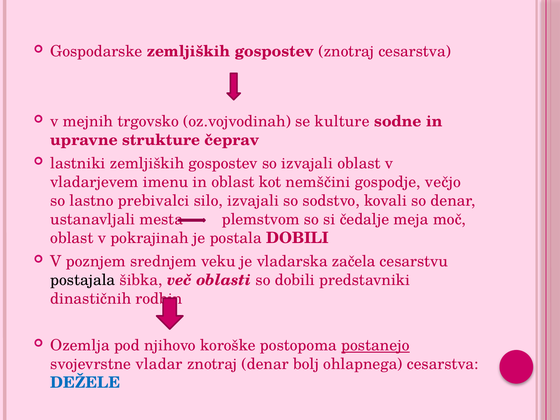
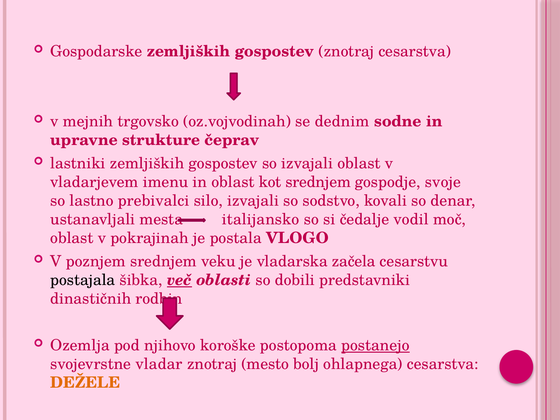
kulture: kulture -> dednim
kot nemščini: nemščini -> srednjem
večjo: večjo -> svoje
plemstvom: plemstvom -> italijansko
meja: meja -> vodil
postala DOBILI: DOBILI -> VLOGO
več underline: none -> present
znotraj denar: denar -> mesto
DEŽELE colour: blue -> orange
